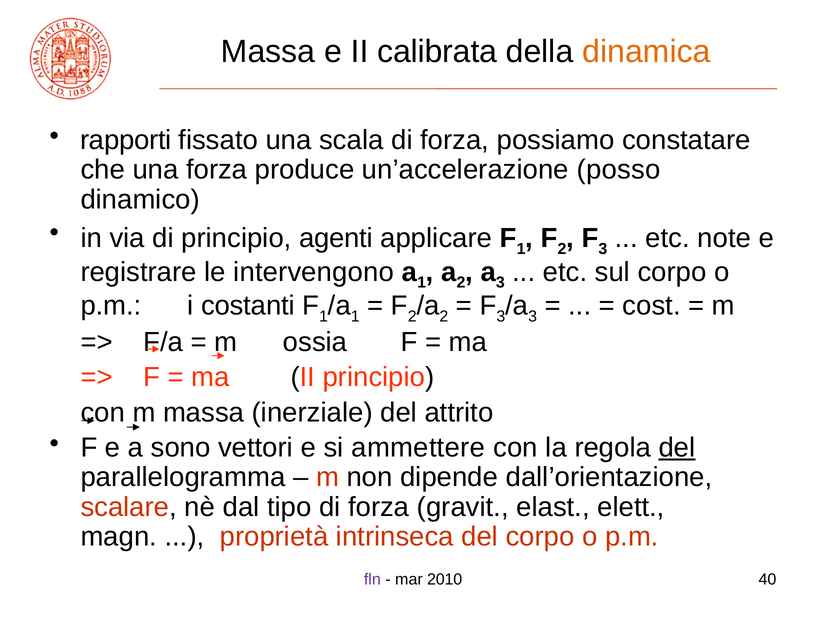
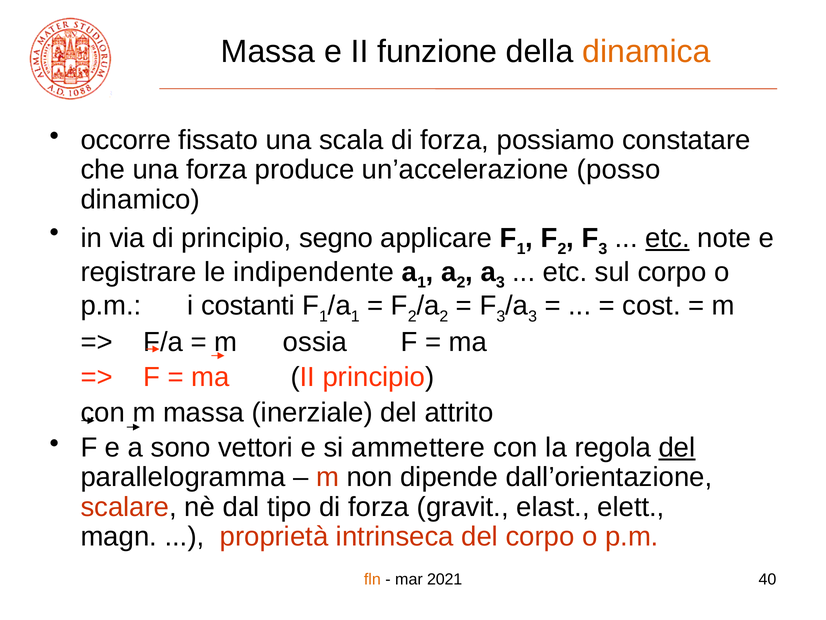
calibrata: calibrata -> funzione
rapporti: rapporti -> occorre
agenti: agenti -> segno
etc at (668, 238) underline: none -> present
intervengono: intervengono -> indipendente
fln colour: purple -> orange
2010: 2010 -> 2021
